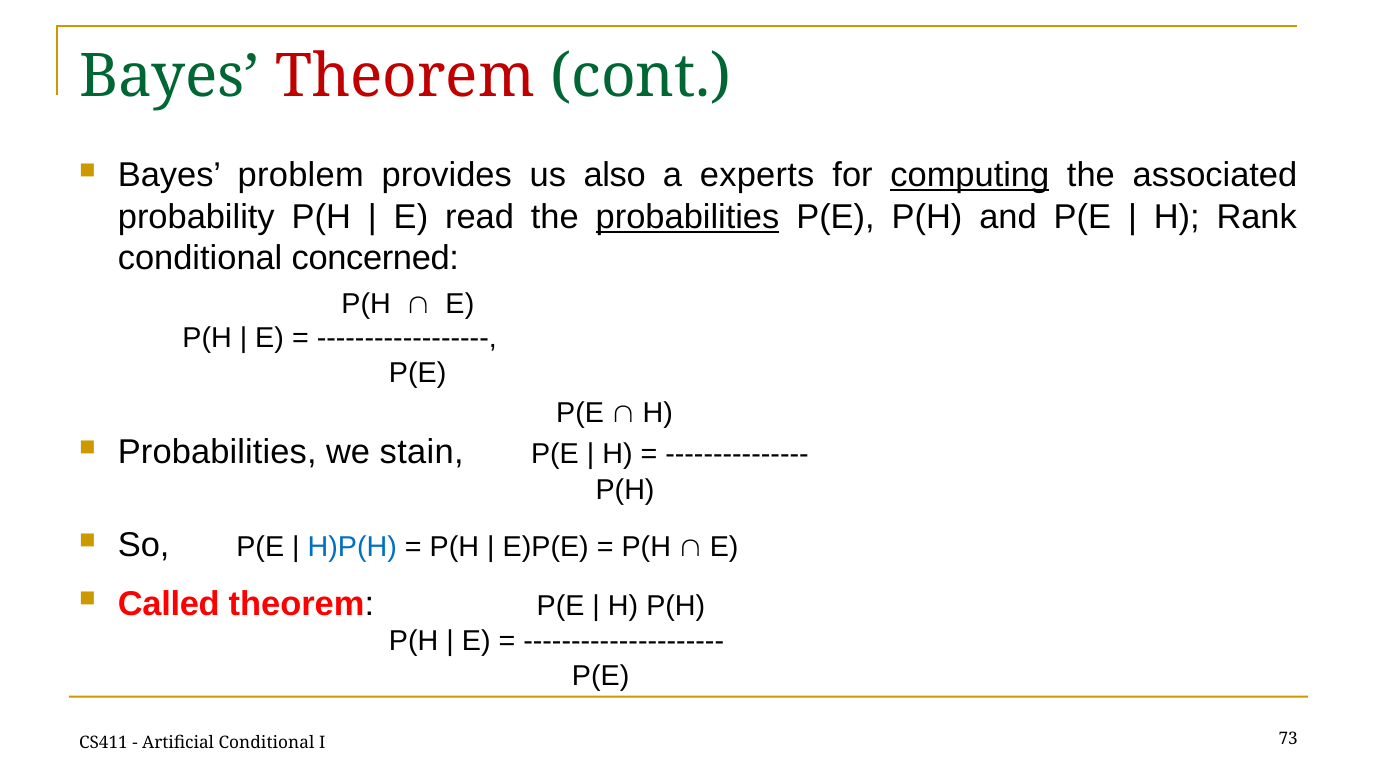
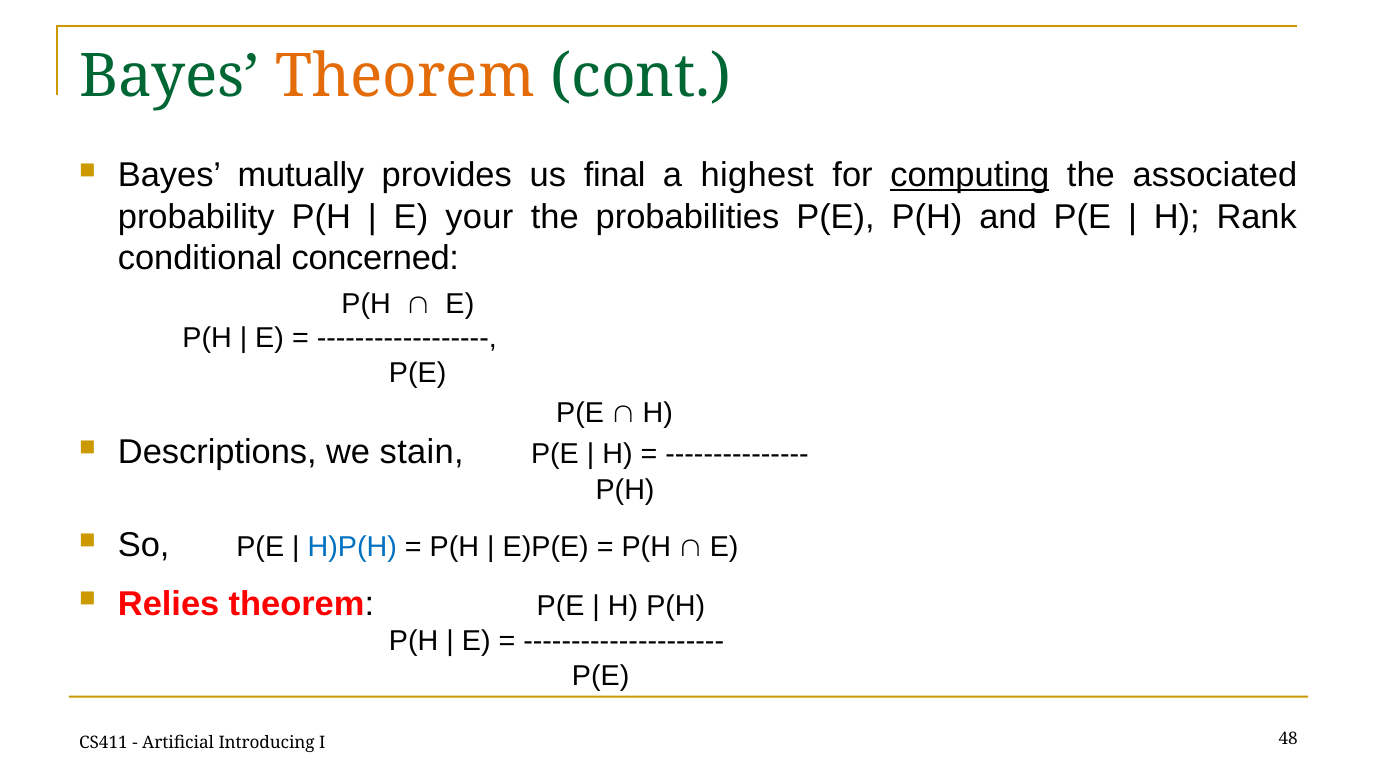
Theorem at (405, 77) colour: red -> orange
problem: problem -> mutually
also: also -> final
experts: experts -> highest
read: read -> your
probabilities at (688, 217) underline: present -> none
Probabilities at (217, 453): Probabilities -> Descriptions
Called: Called -> Relies
Artificial Conditional: Conditional -> Introducing
73: 73 -> 48
